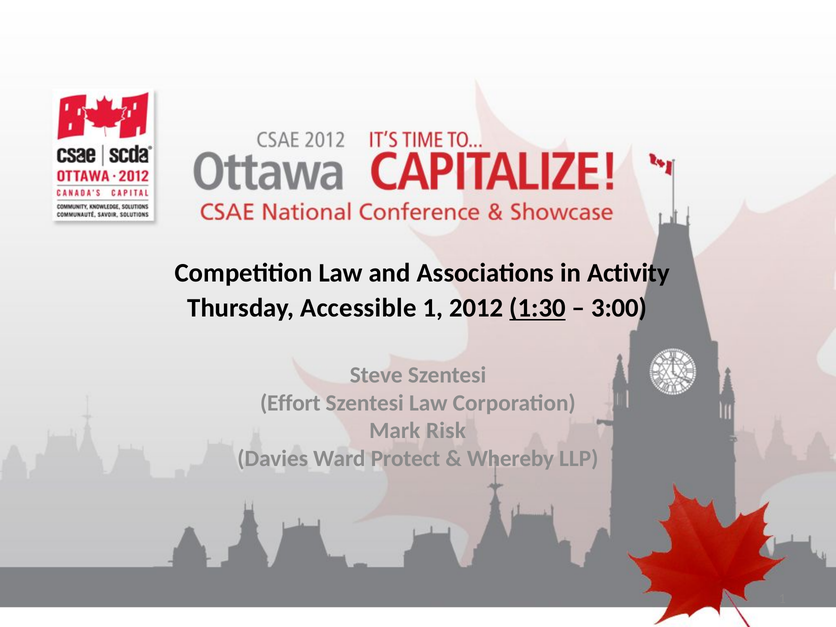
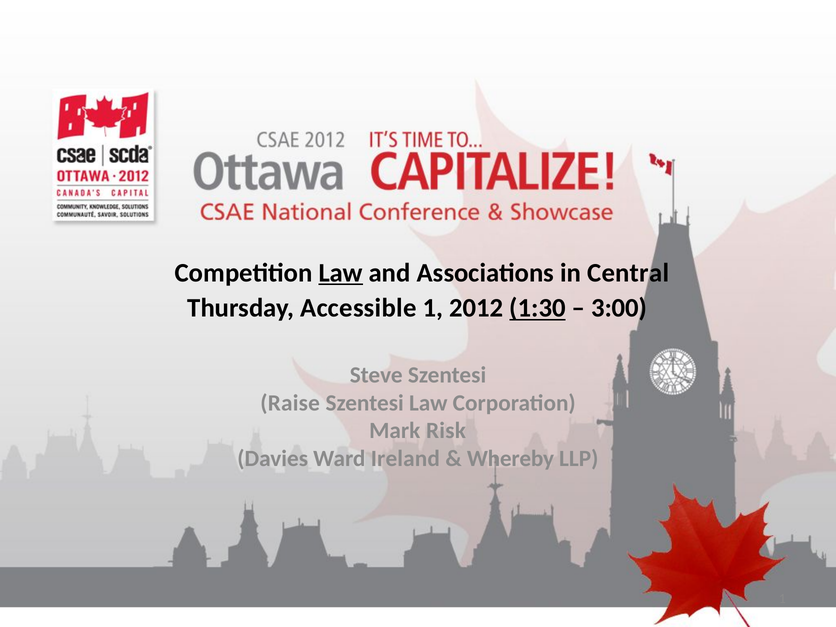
Law at (341, 273) underline: none -> present
Activity: Activity -> Central
Effort: Effort -> Raise
Protect: Protect -> Ireland
